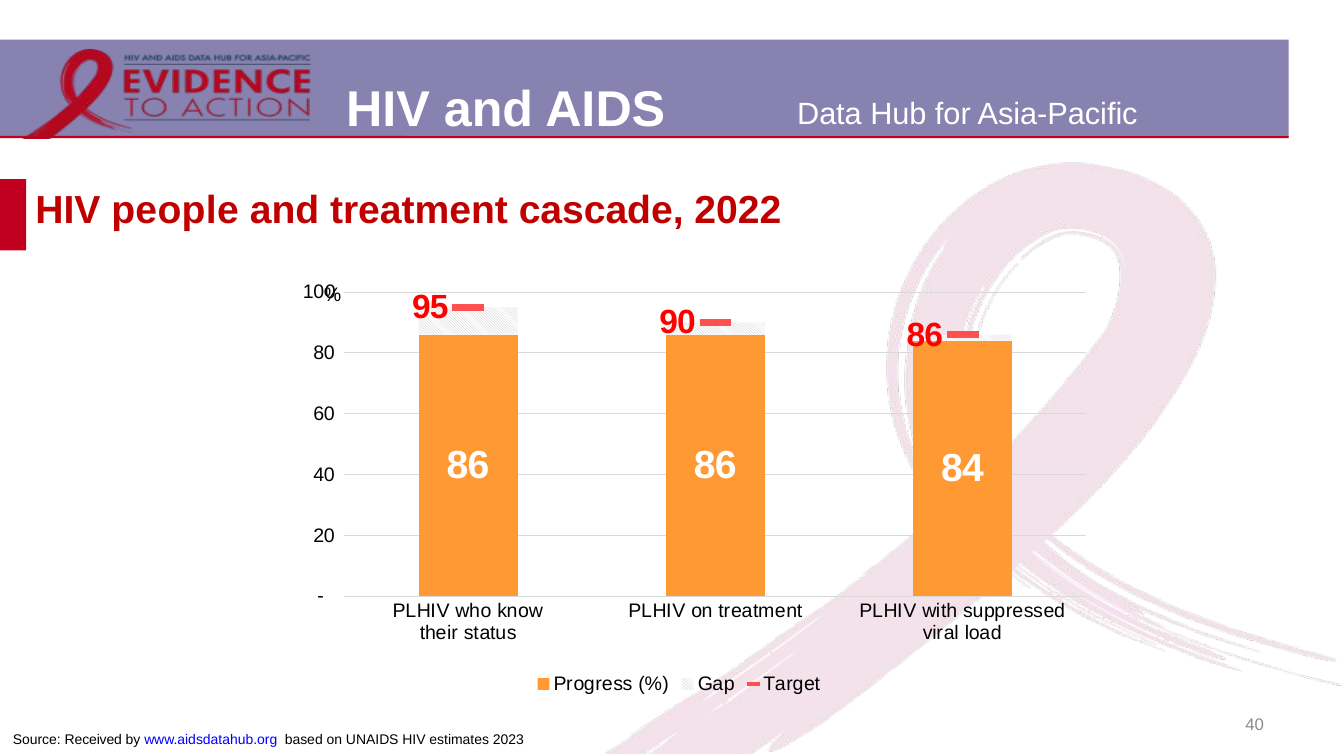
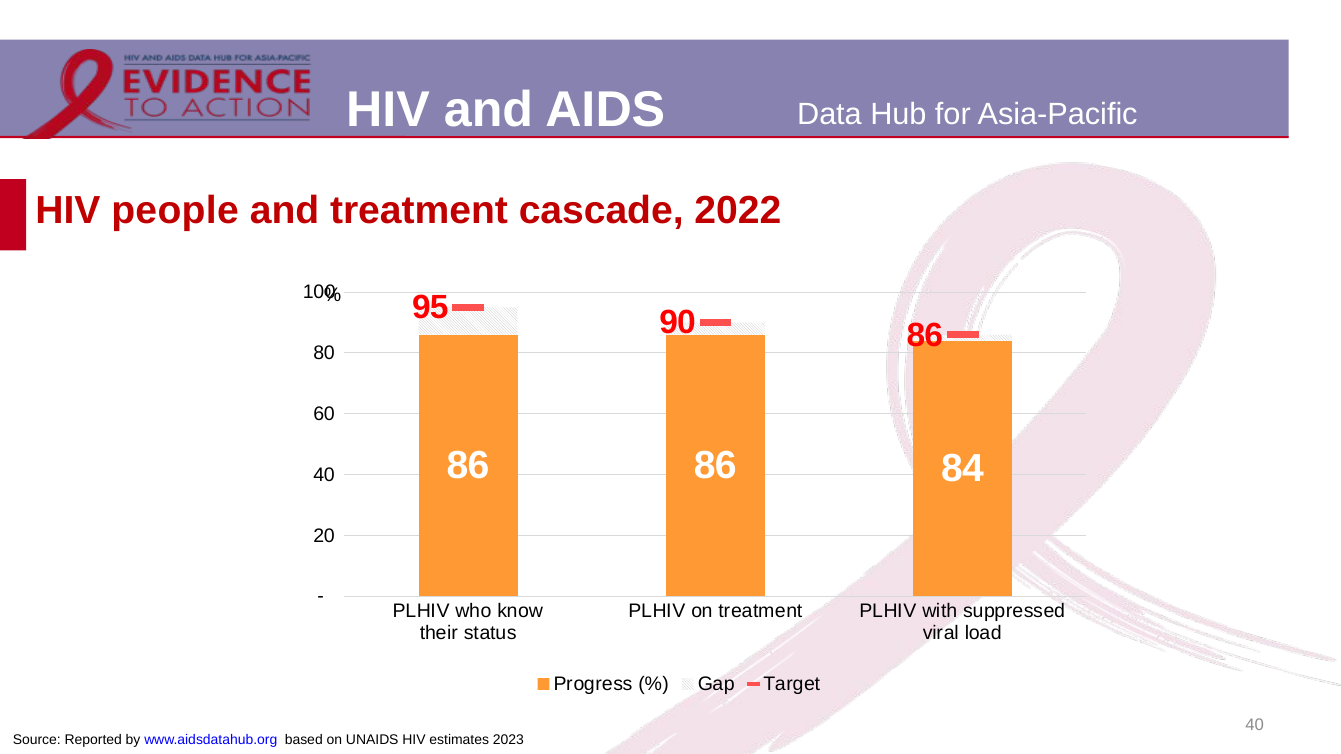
Received: Received -> Reported
